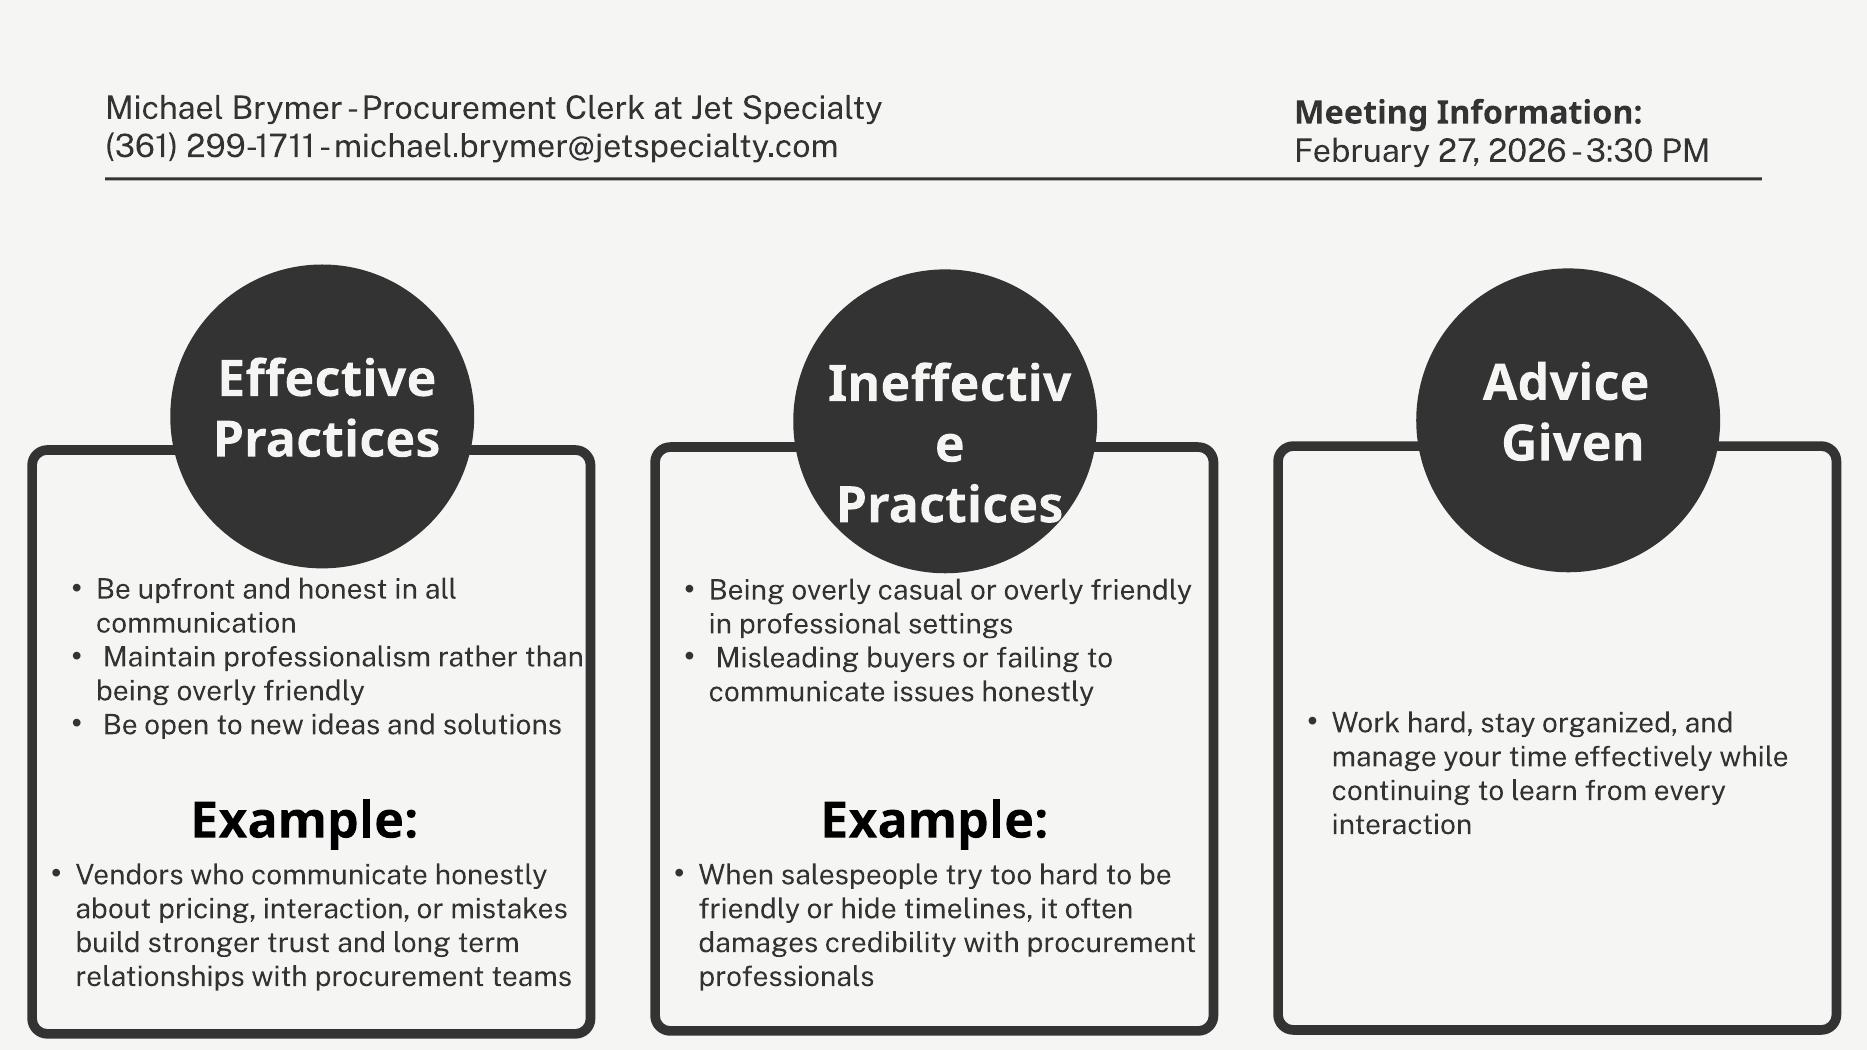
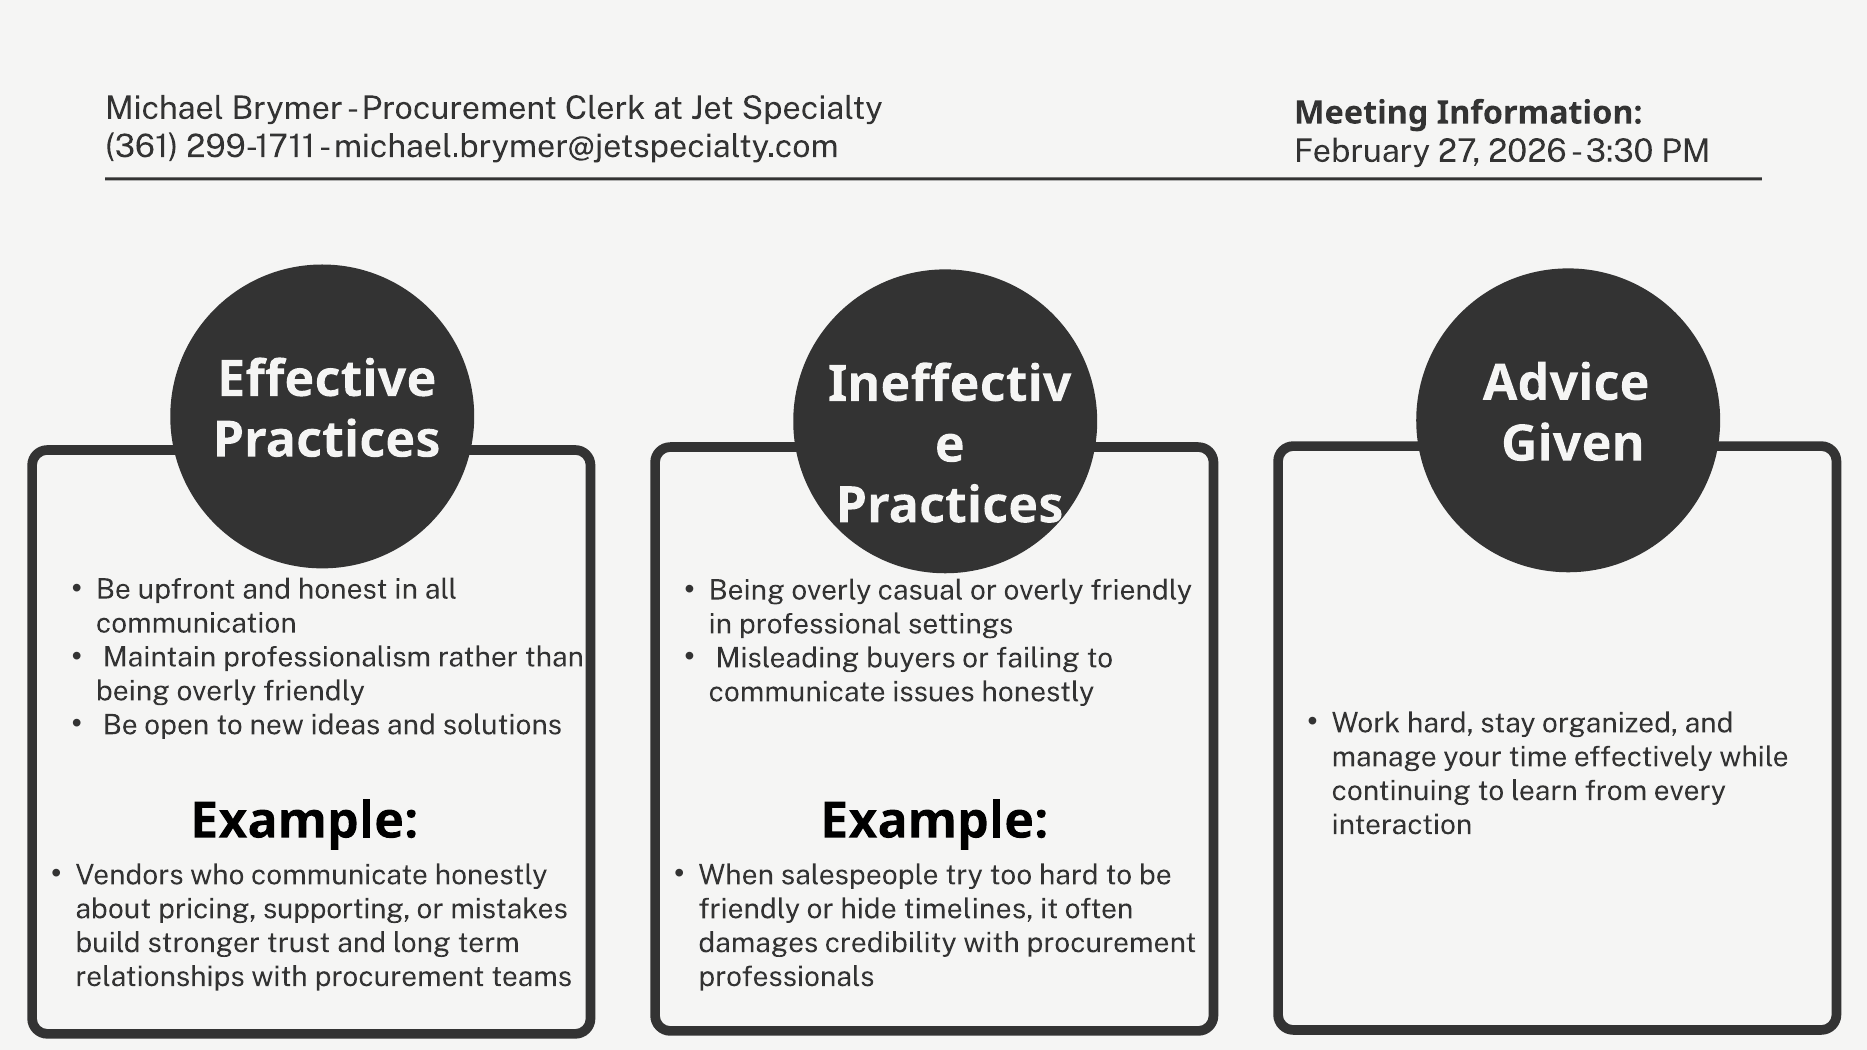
pricing interaction: interaction -> supporting
